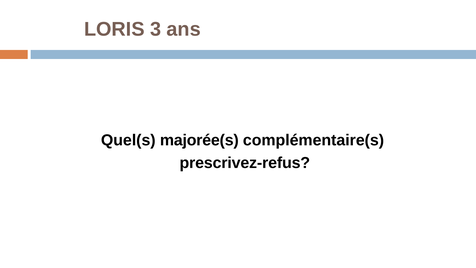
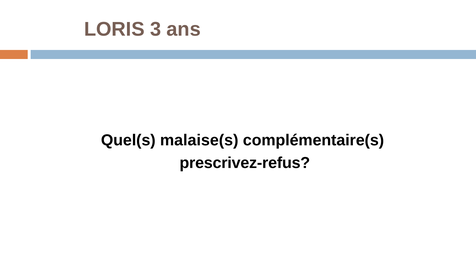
majorée(s: majorée(s -> malaise(s
